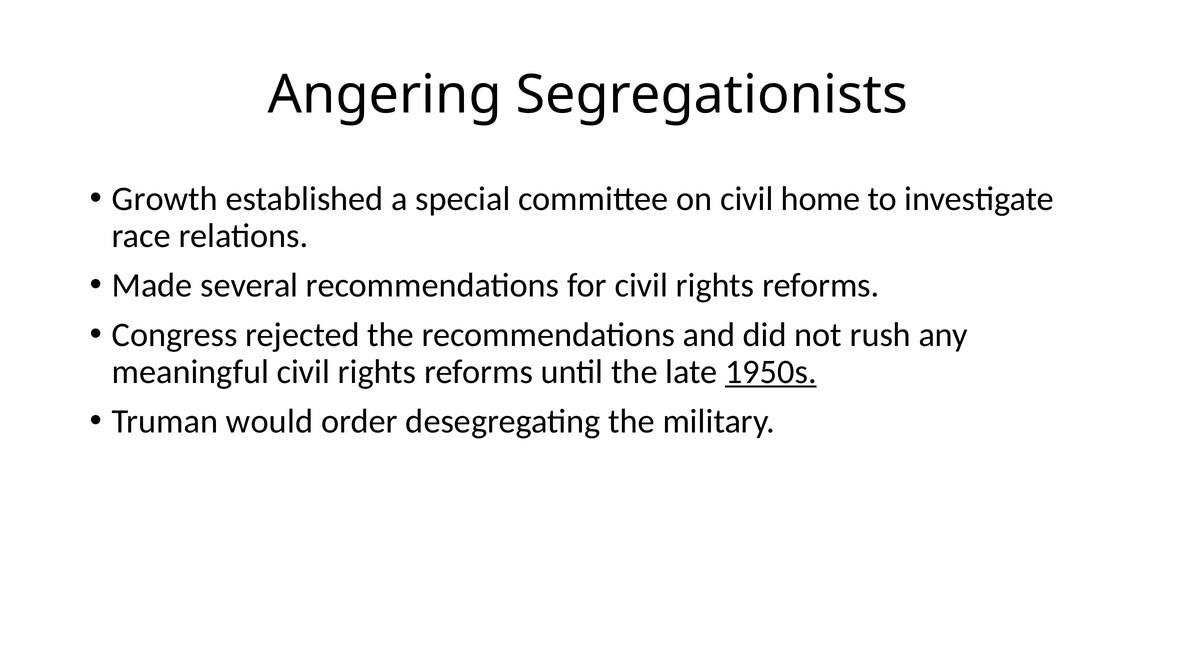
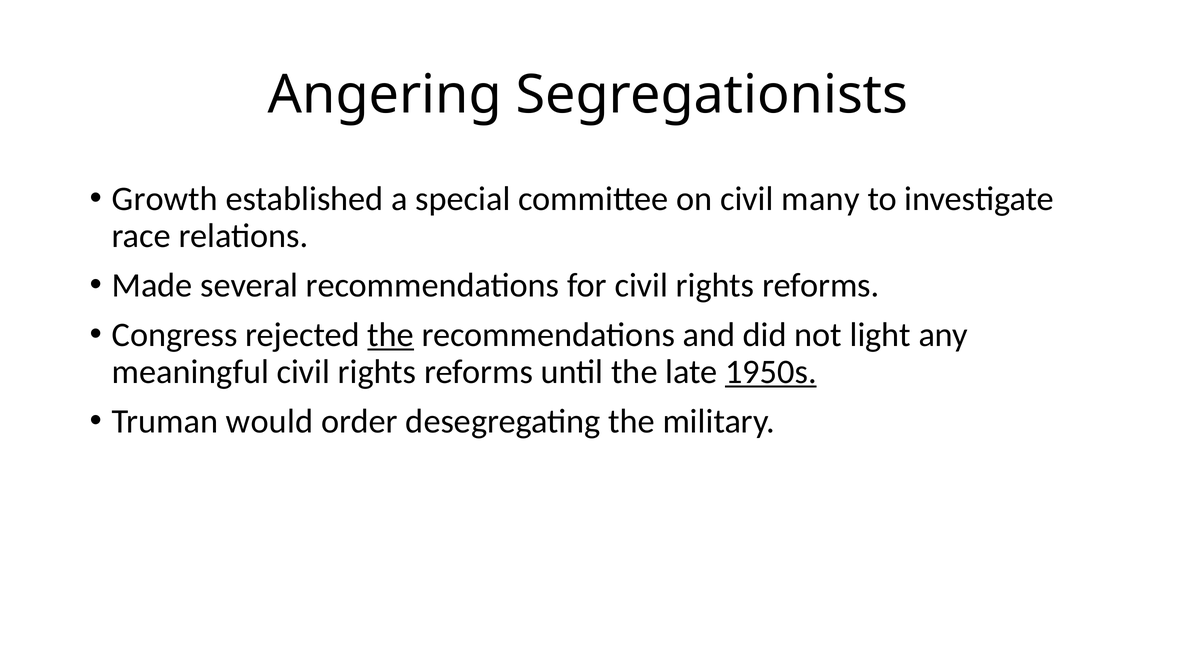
home: home -> many
the at (391, 335) underline: none -> present
rush: rush -> light
